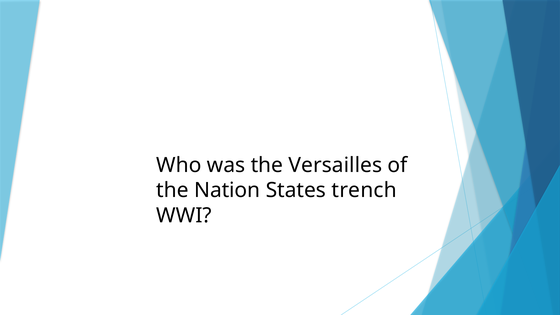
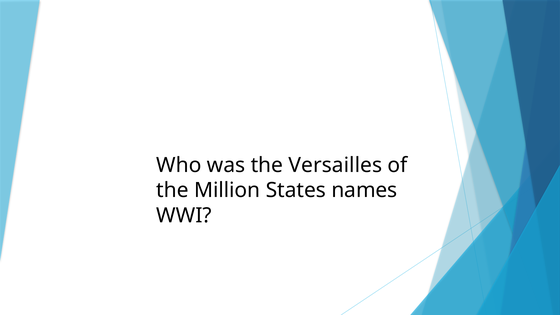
Nation: Nation -> Million
trench: trench -> names
